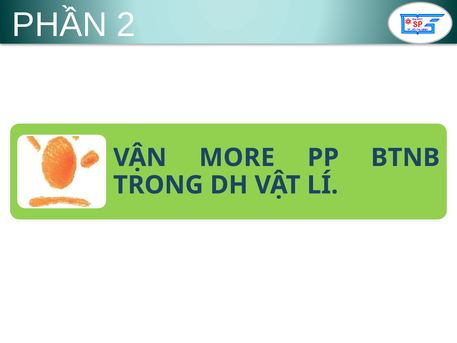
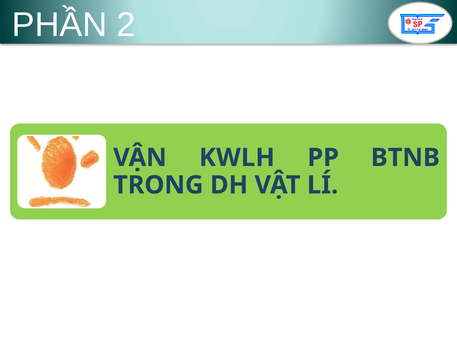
MORE: MORE -> KWLH
